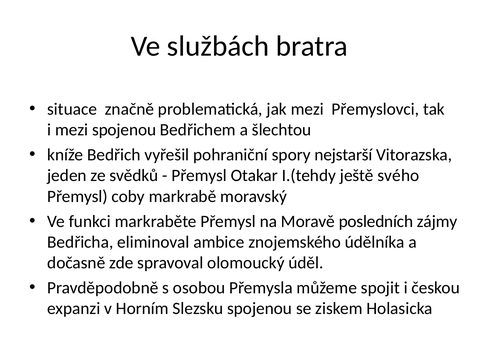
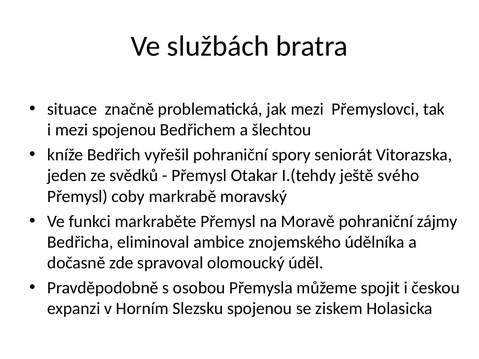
nejstarší: nejstarší -> seniorát
Moravě posledních: posledních -> pohraniční
